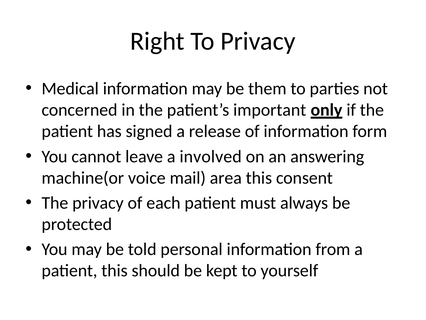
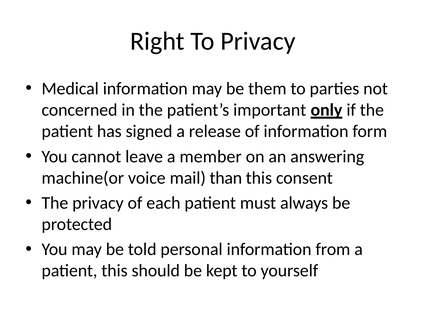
involved: involved -> member
area: area -> than
